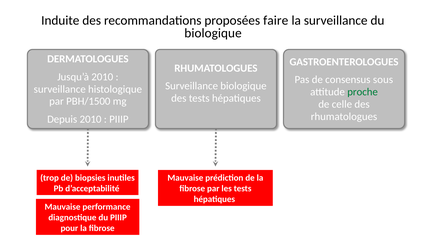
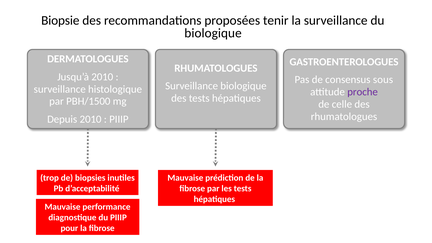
Induite: Induite -> Biopsie
faire: faire -> tenir
proche colour: green -> purple
